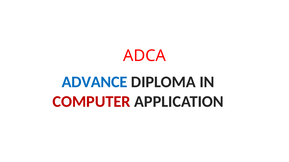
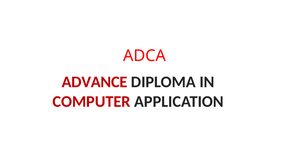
ADVANCE colour: blue -> red
